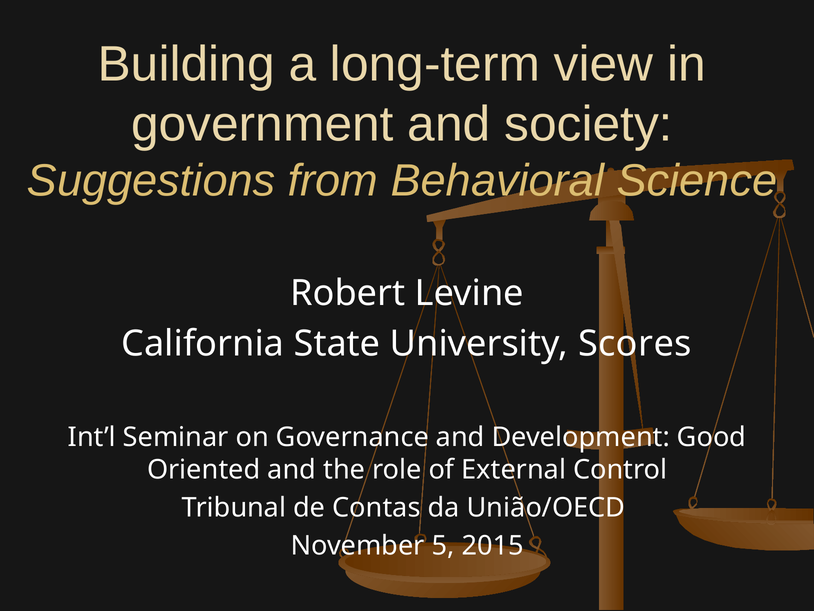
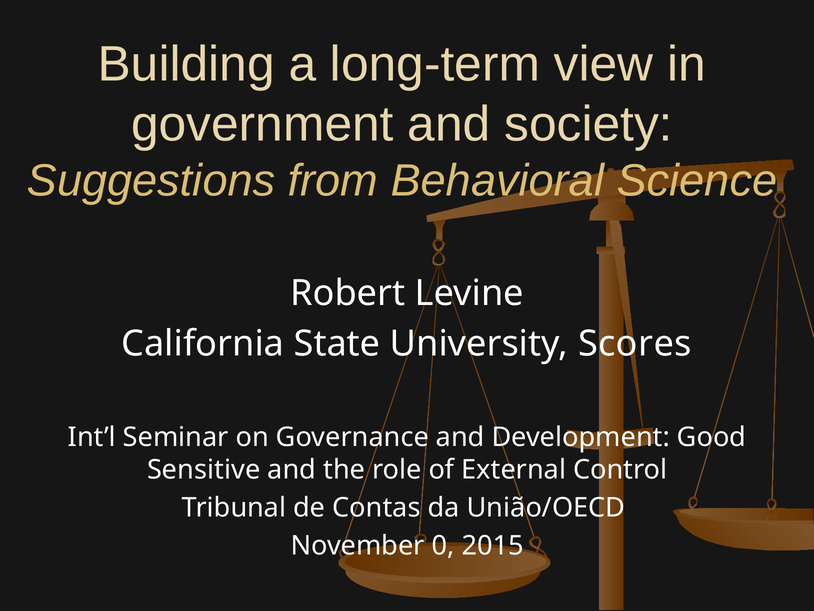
Oriented: Oriented -> Sensitive
5: 5 -> 0
